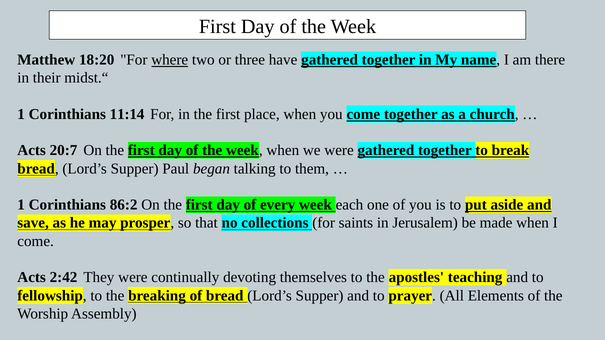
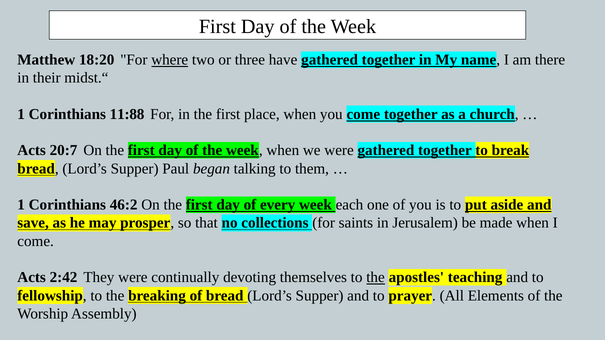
11:14: 11:14 -> 11:88
86:2: 86:2 -> 46:2
the at (376, 278) underline: none -> present
